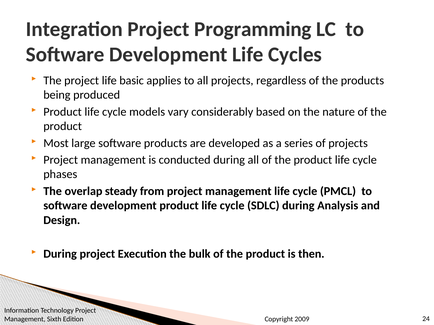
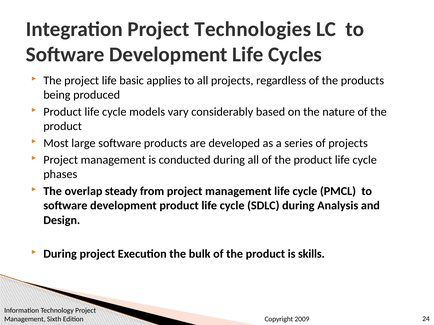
Programming: Programming -> Technologies
then: then -> skills
